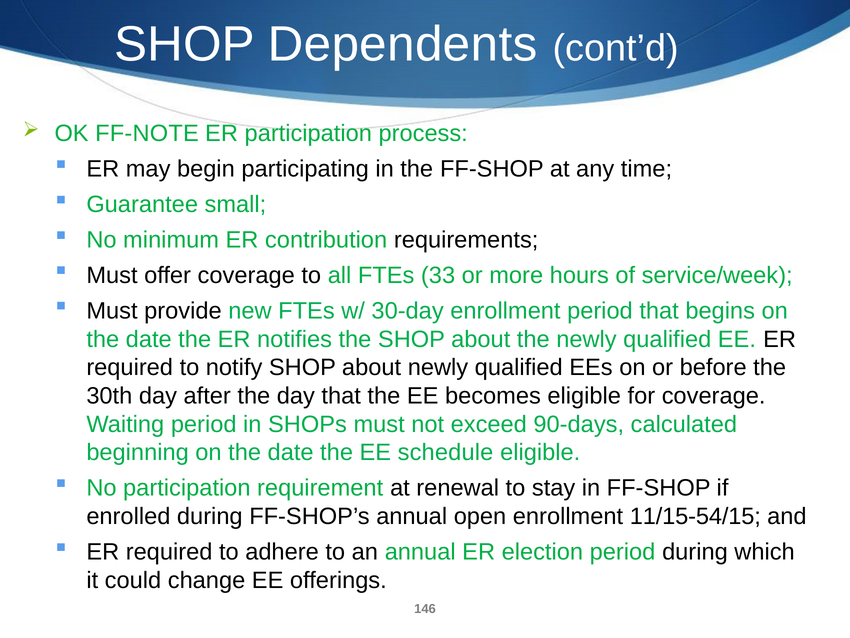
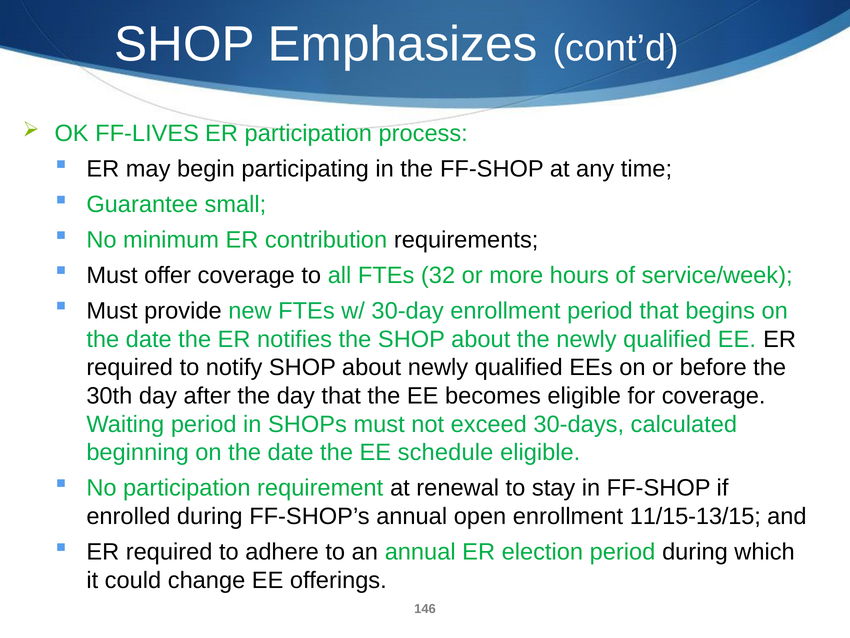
Dependents: Dependents -> Emphasizes
FF-NOTE: FF-NOTE -> FF-LIVES
33: 33 -> 32
90-days: 90-days -> 30-days
11/15-54/15: 11/15-54/15 -> 11/15-13/15
